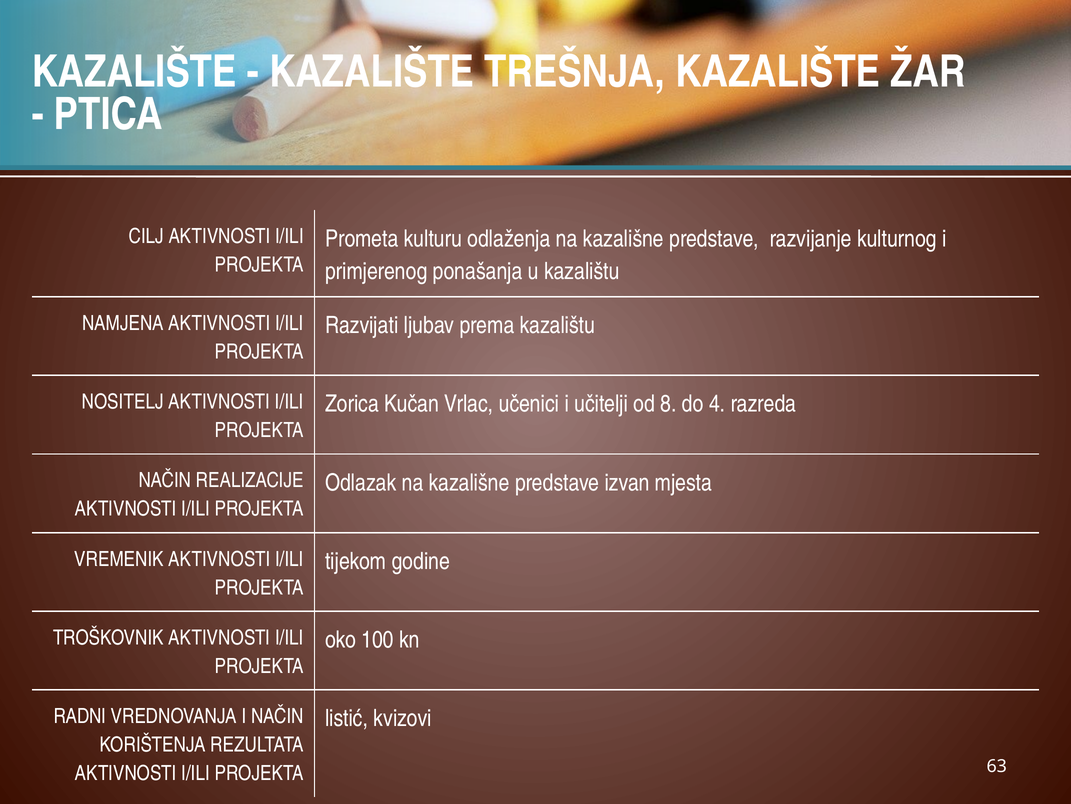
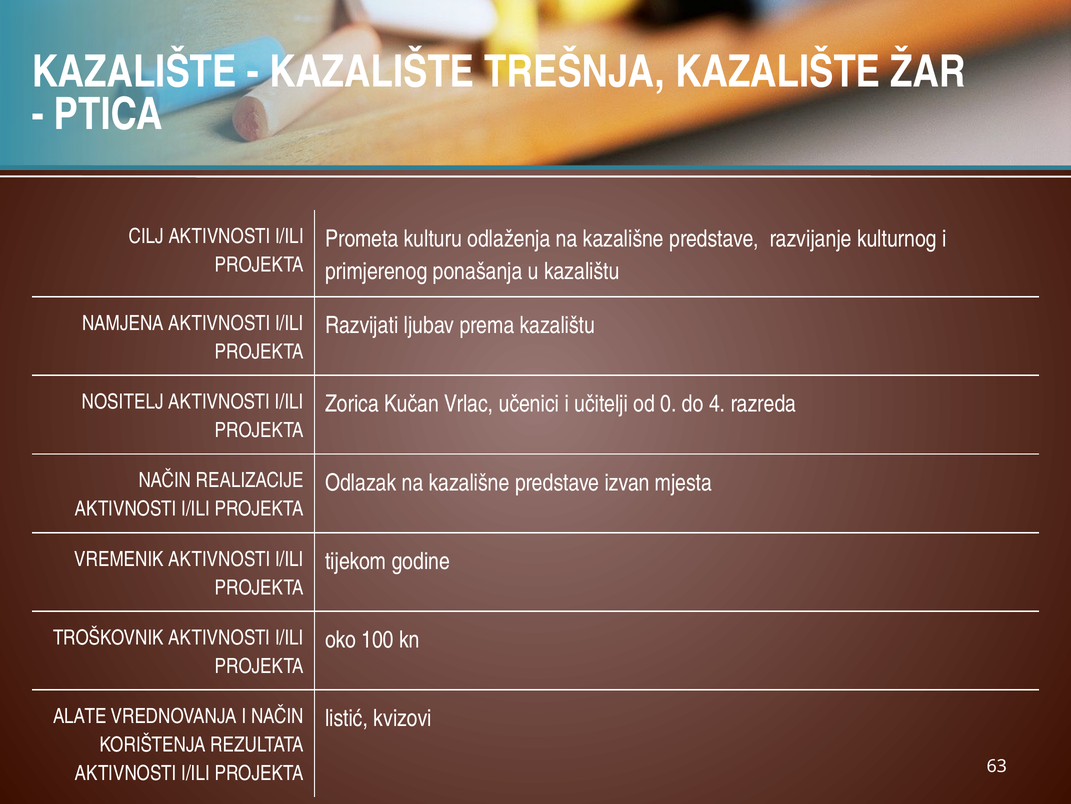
8: 8 -> 0
RADNI: RADNI -> ALATE
